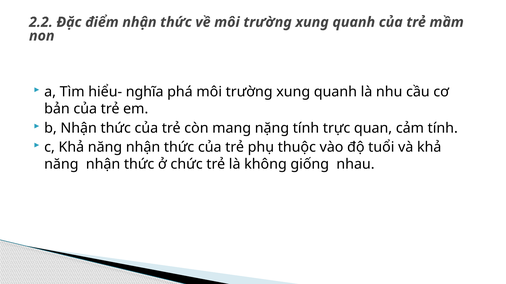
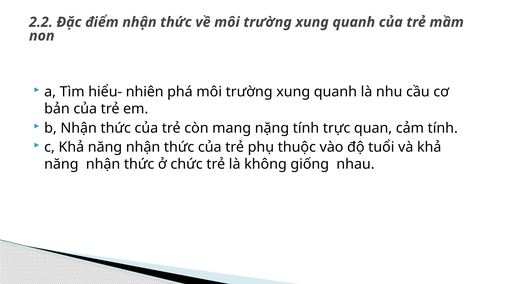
nghĩa: nghĩa -> nhiên
